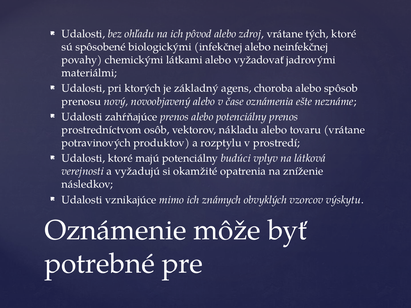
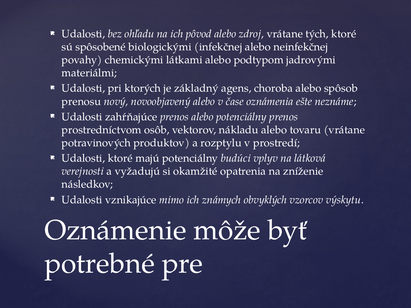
vyžadovať: vyžadovať -> podtypom
